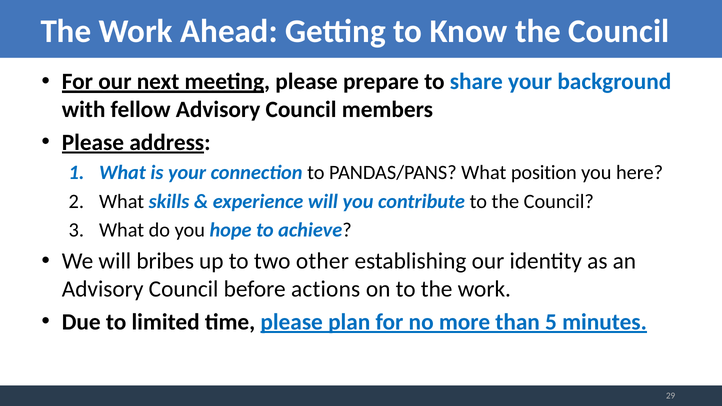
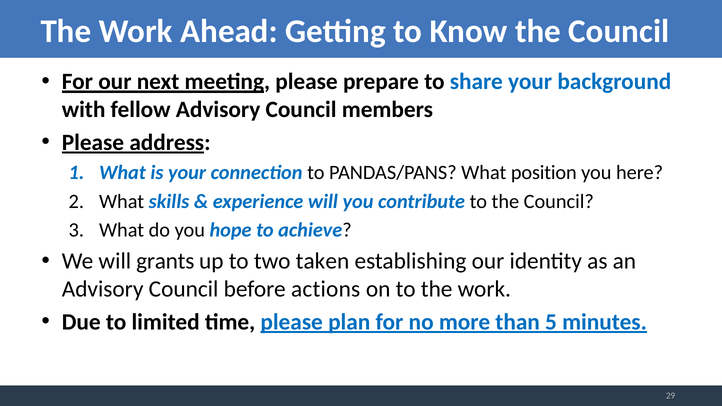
bribes: bribes -> grants
other: other -> taken
